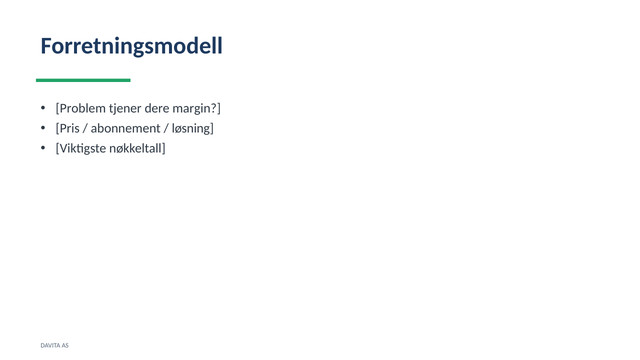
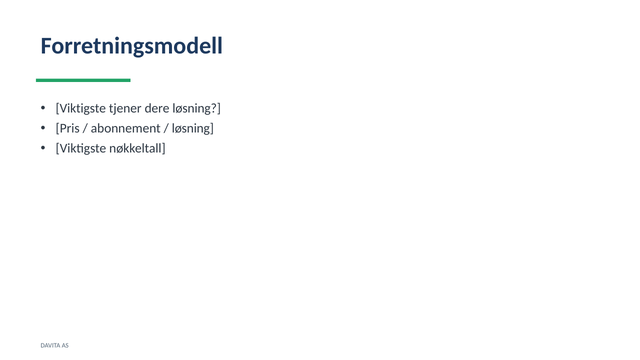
Problem at (81, 108): Problem -> Viktigste
dere margin: margin -> løsning
